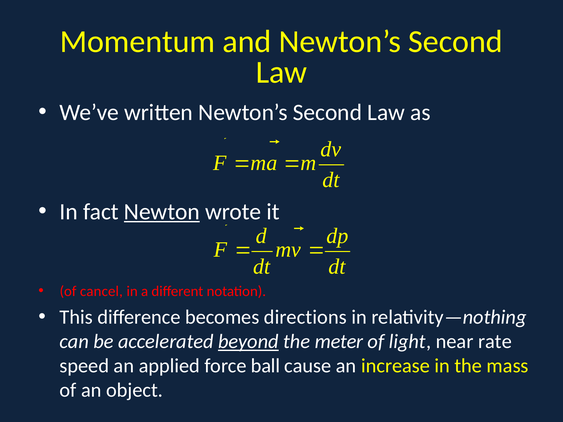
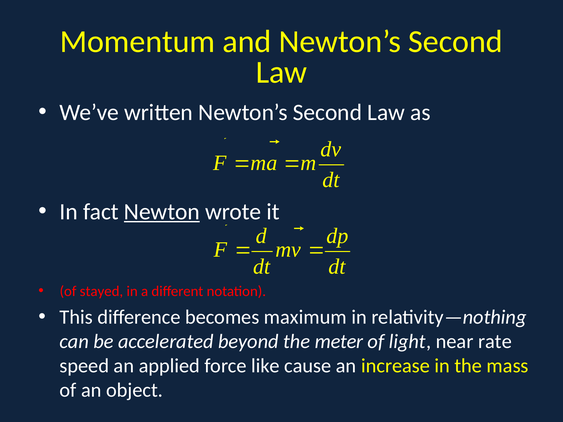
cancel: cancel -> stayed
directions: directions -> maximum
beyond underline: present -> none
ball: ball -> like
